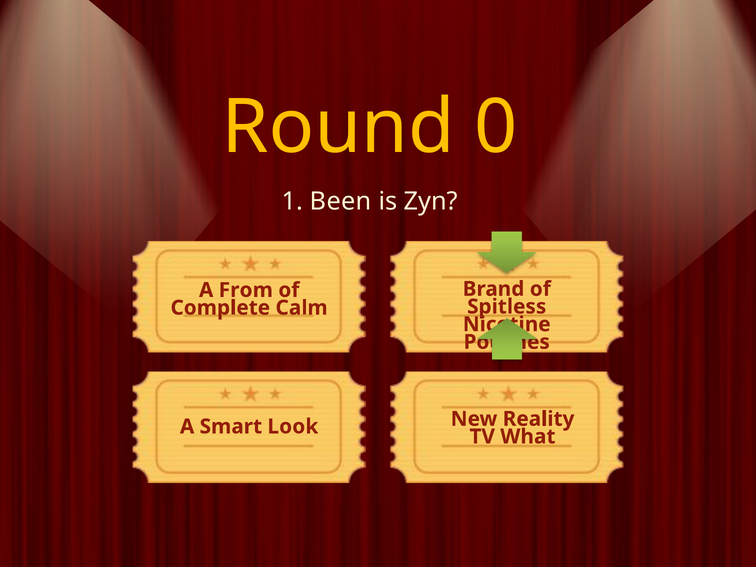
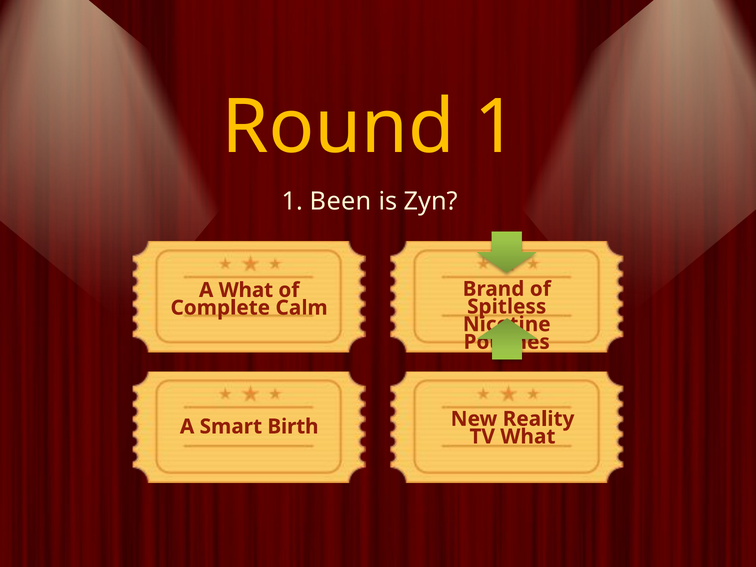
Round 0: 0 -> 1
A From: From -> What
Look: Look -> Birth
